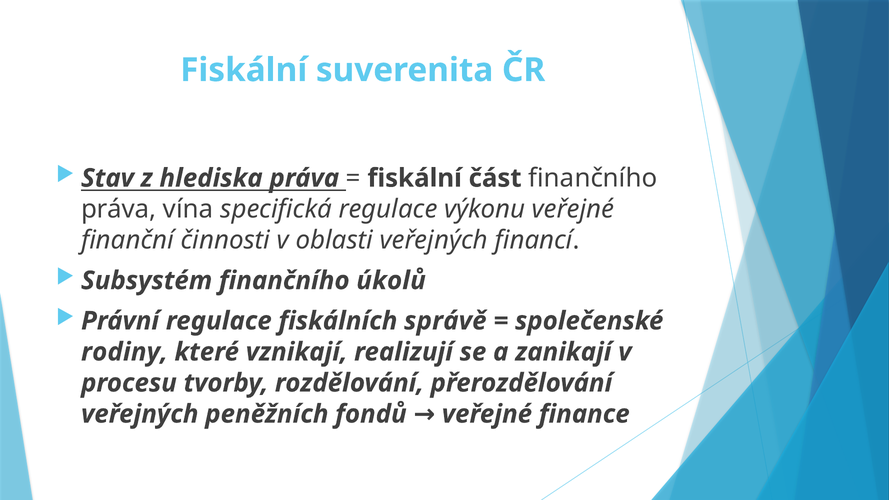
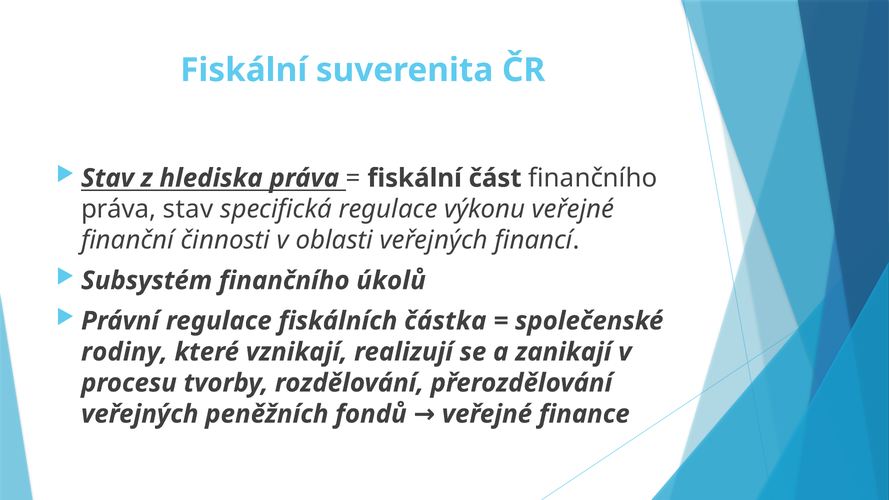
práva vína: vína -> stav
správě: správě -> částka
